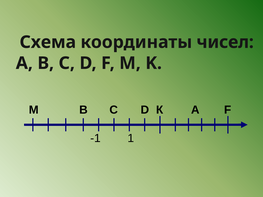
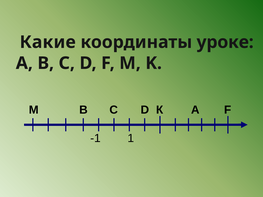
Схема: Схема -> Какие
чисел: чисел -> уроке
